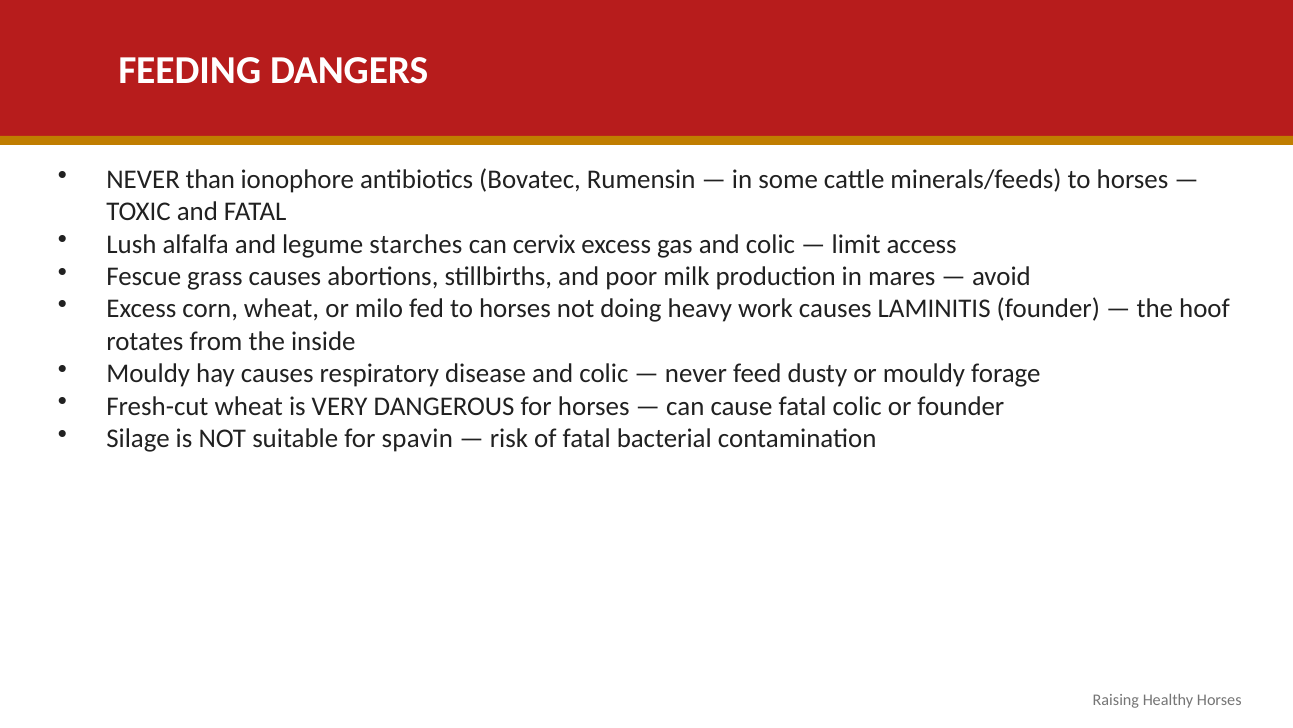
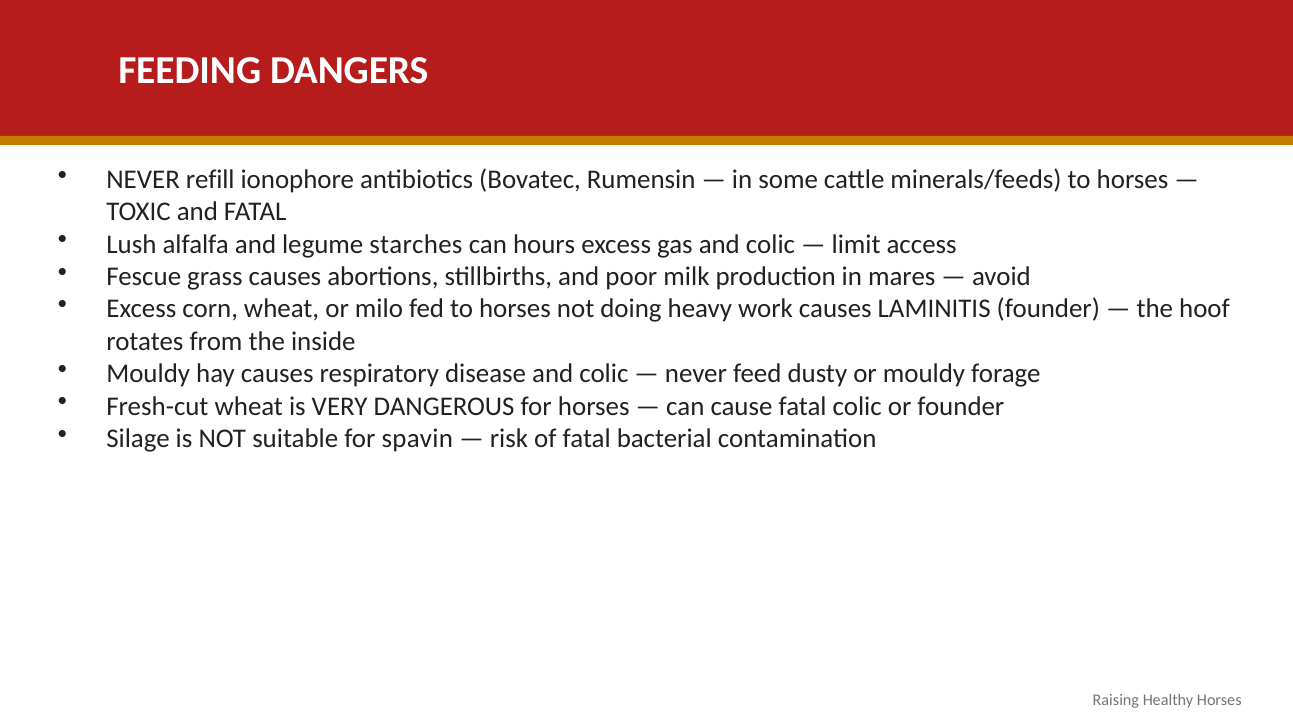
than: than -> refill
cervix: cervix -> hours
